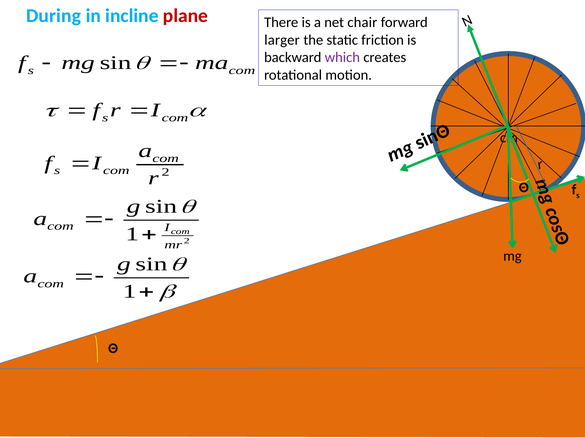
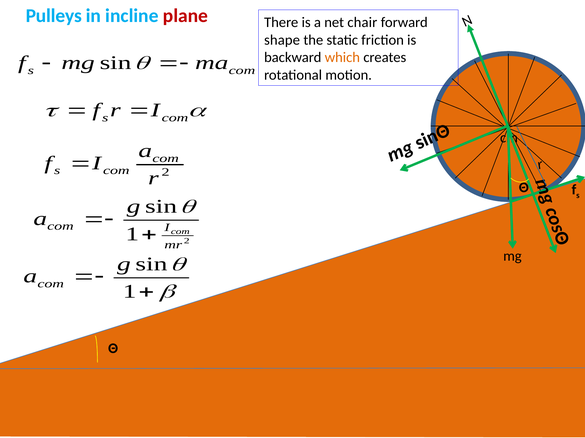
During: During -> Pulleys
larger: larger -> shape
which colour: purple -> orange
